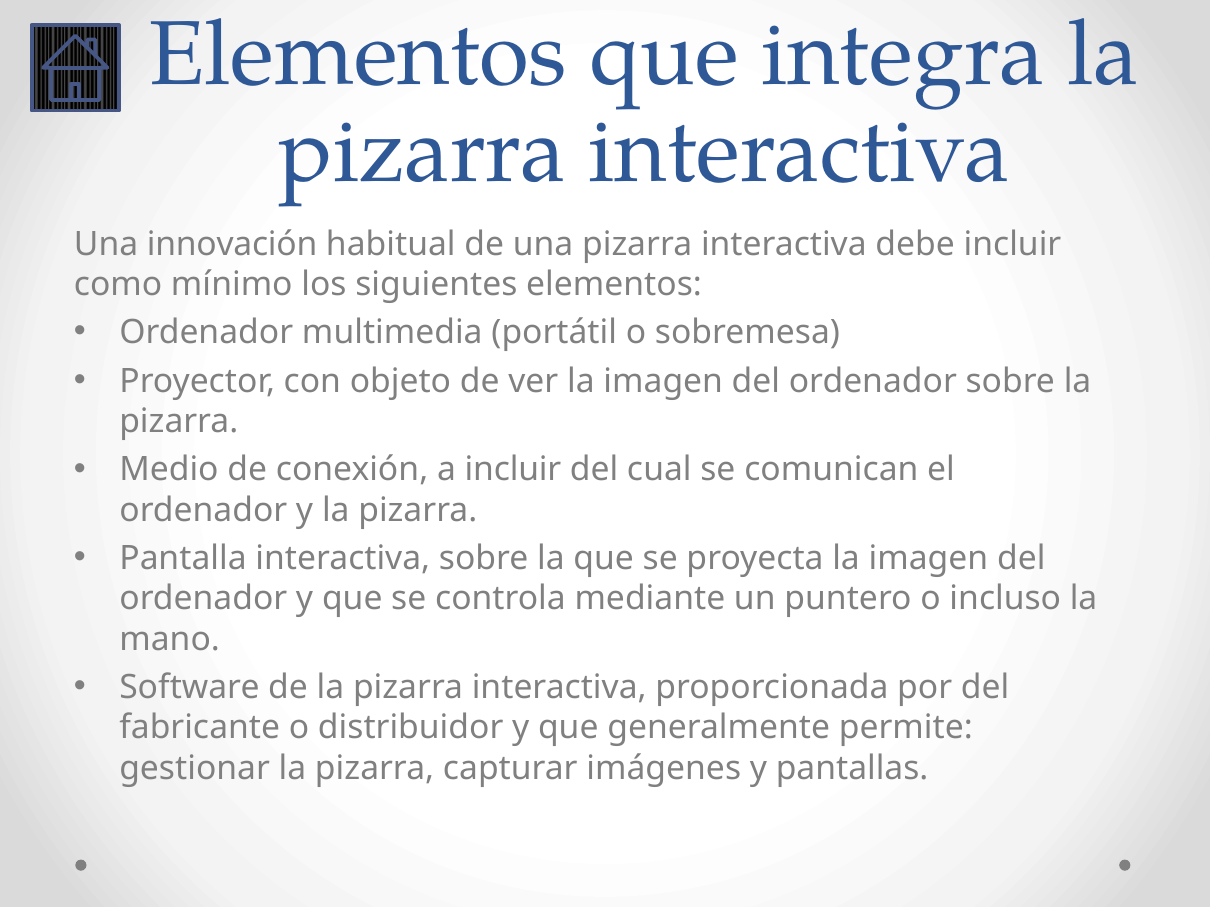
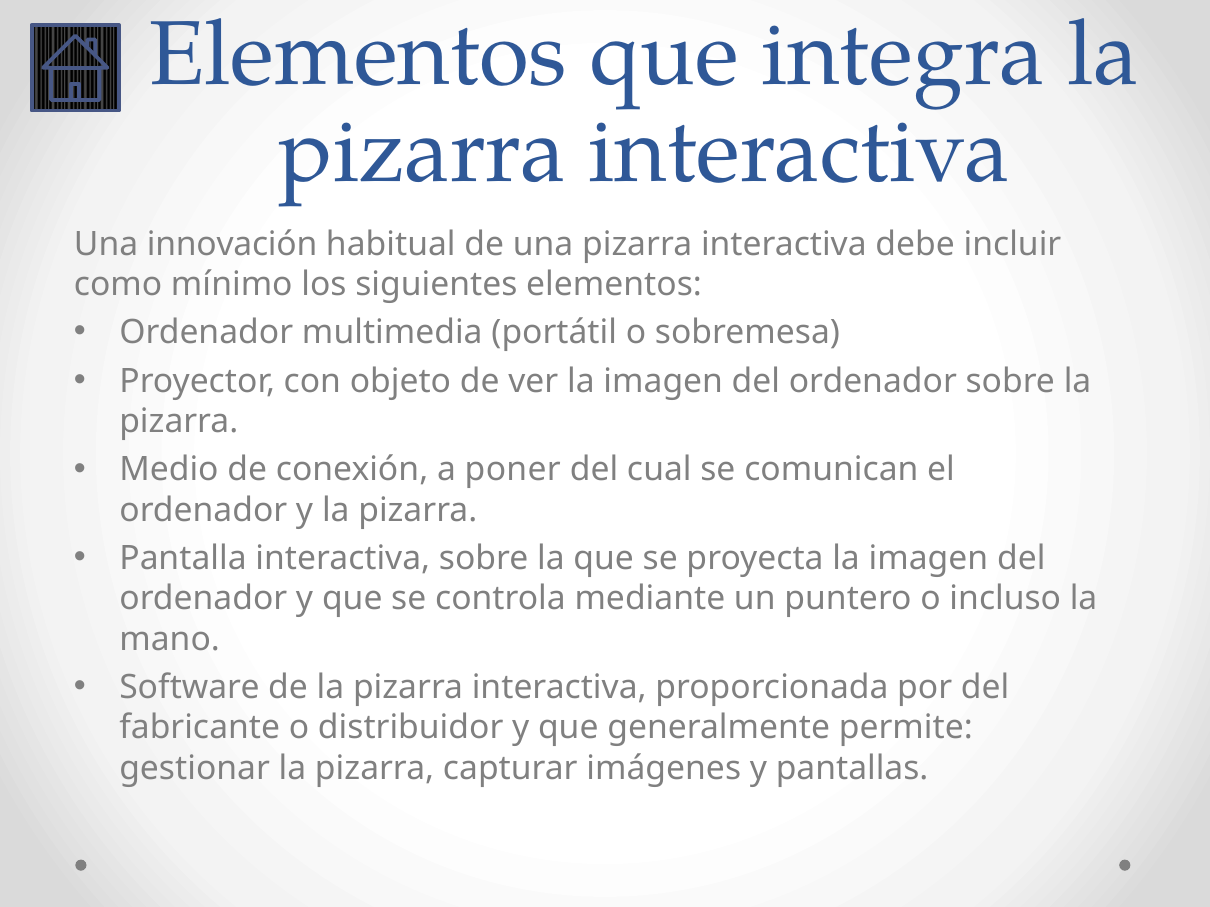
a incluir: incluir -> poner
